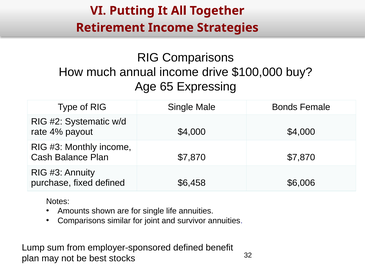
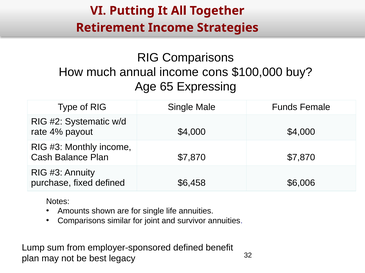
drive: drive -> cons
Bonds: Bonds -> Funds
stocks: stocks -> legacy
